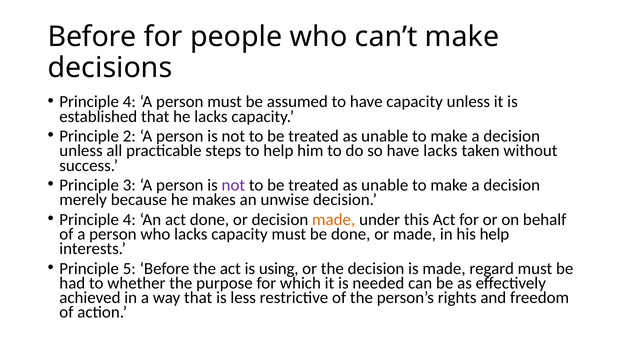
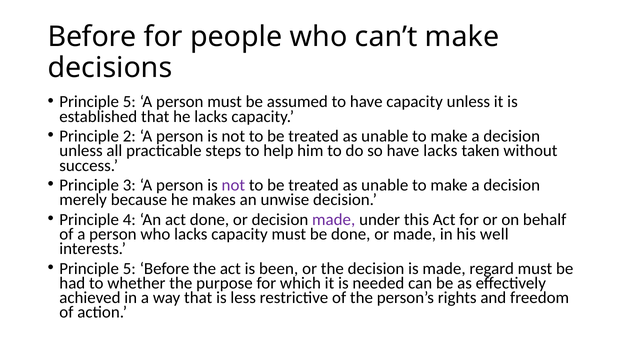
4 at (129, 102): 4 -> 5
made at (334, 220) colour: orange -> purple
his help: help -> well
using: using -> been
